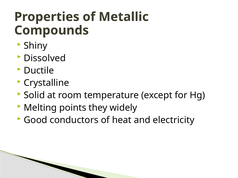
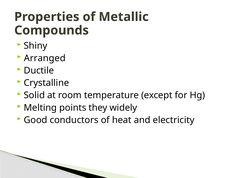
Dissolved: Dissolved -> Arranged
